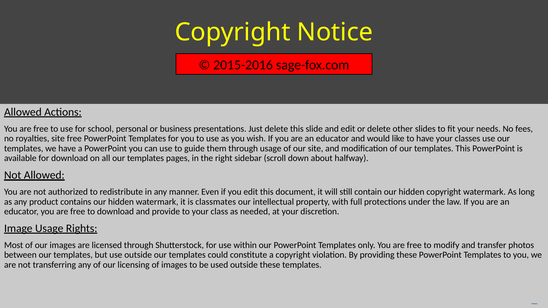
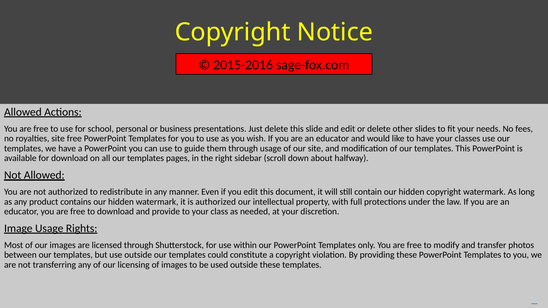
is classmates: classmates -> authorized
